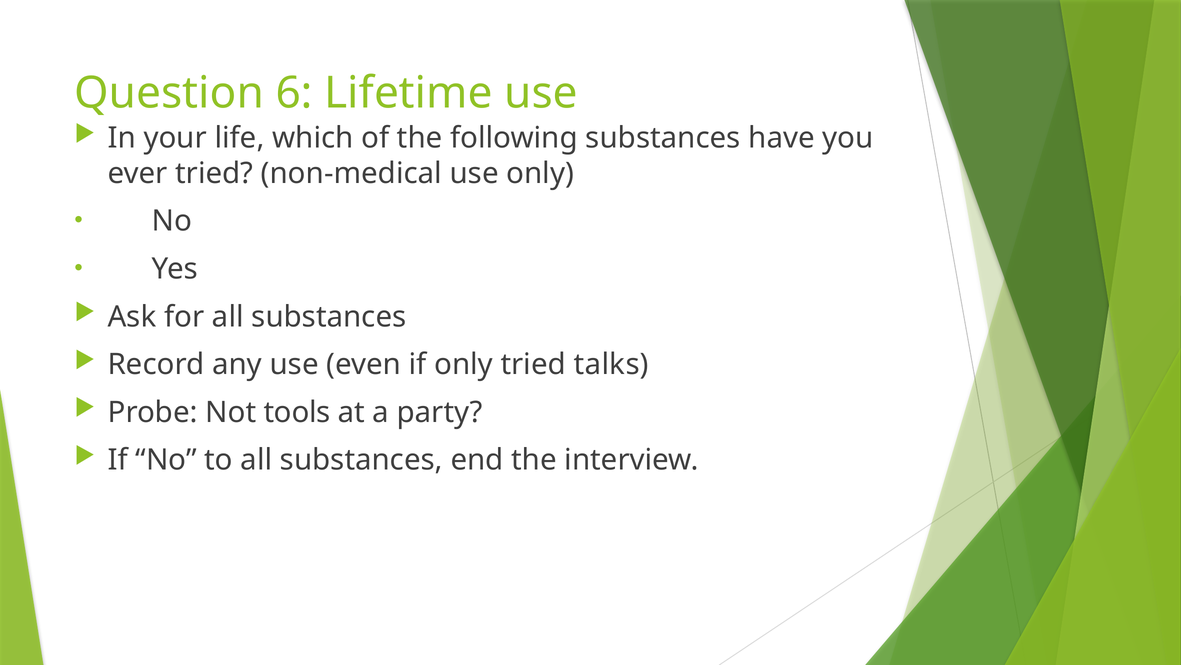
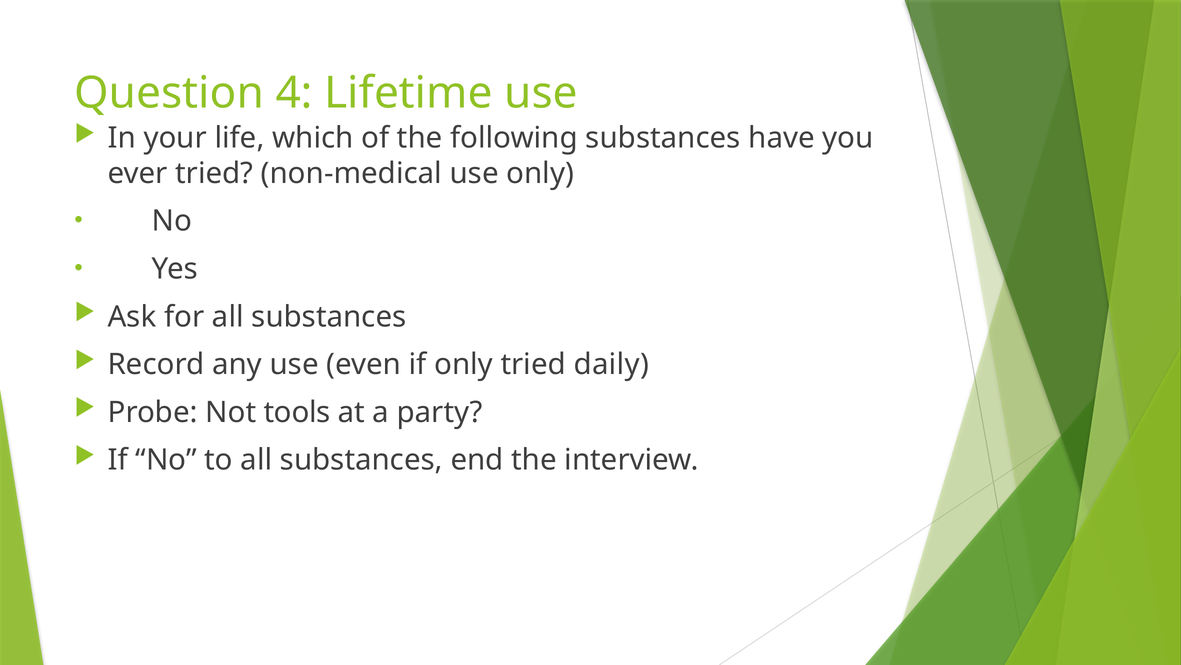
6: 6 -> 4
talks: talks -> daily
